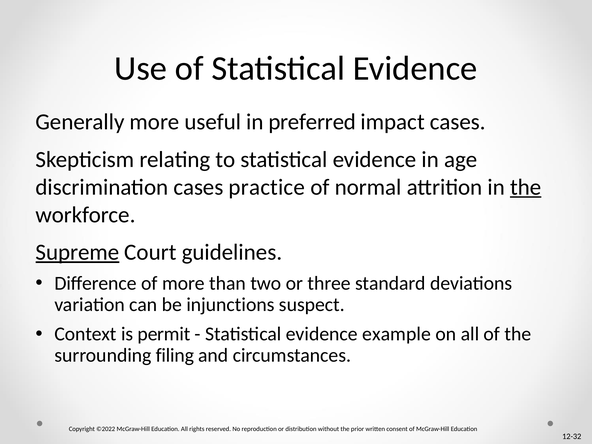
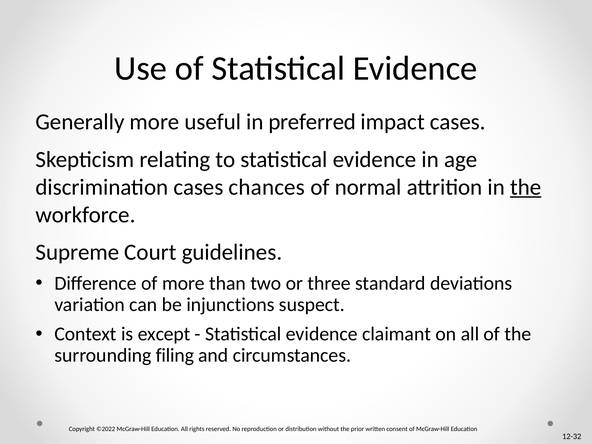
practice: practice -> chances
Supreme underline: present -> none
permit: permit -> except
example: example -> claimant
